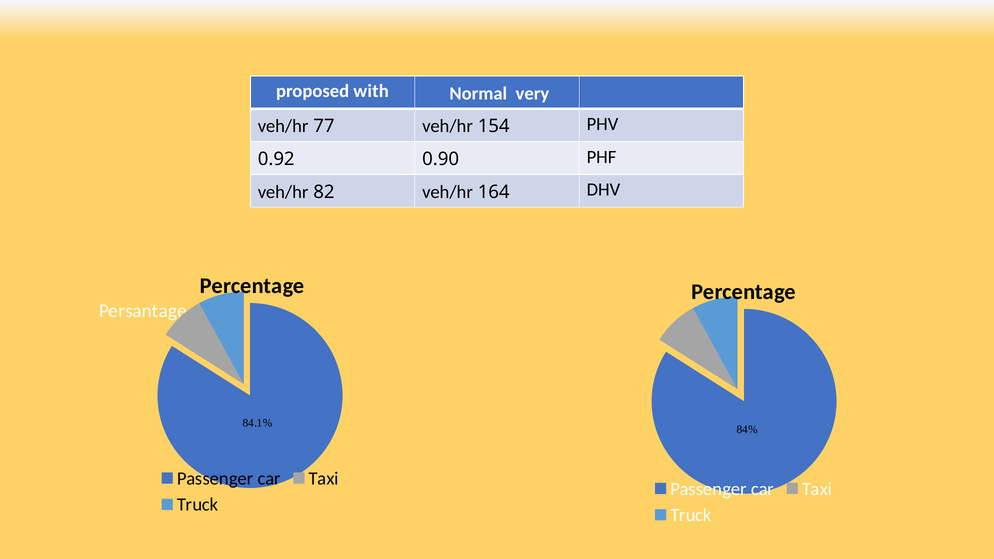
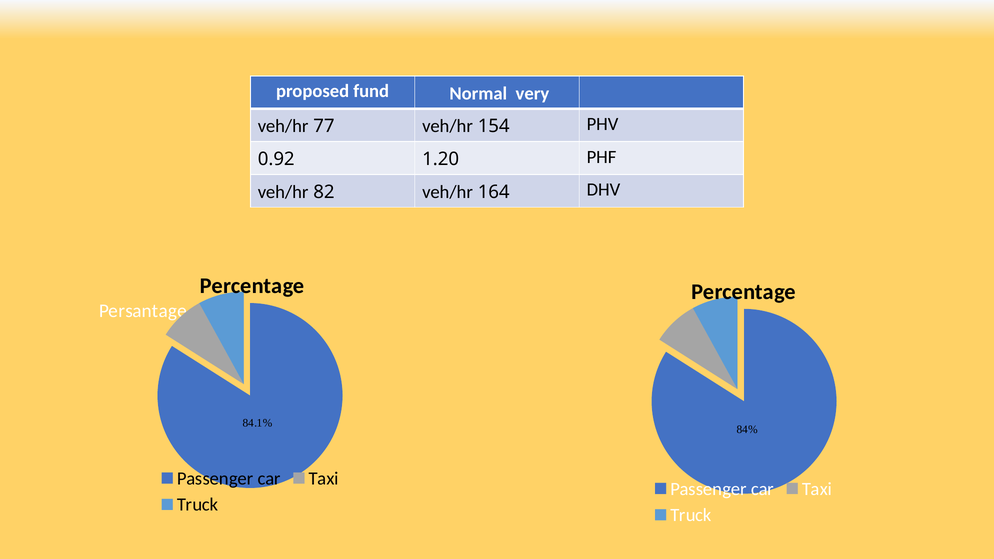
with: with -> fund
0.90: 0.90 -> 1.20
